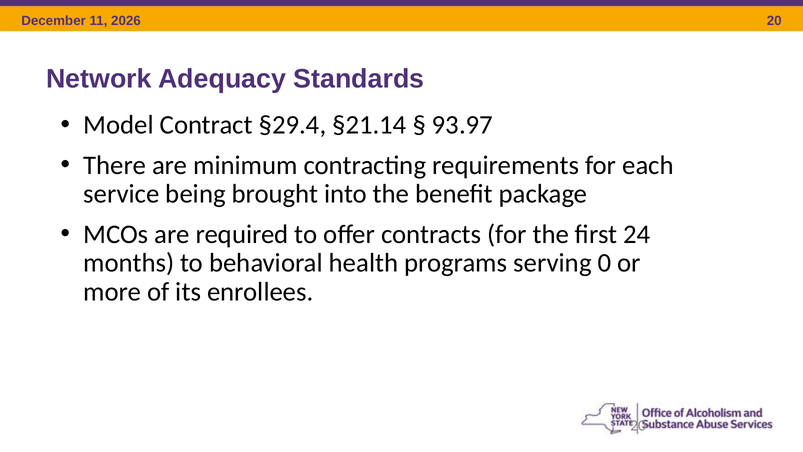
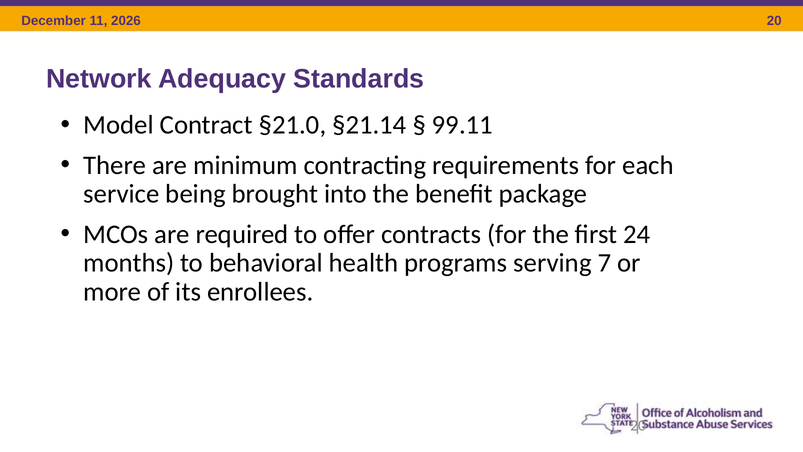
§29.4: §29.4 -> §21.0
93.97: 93.97 -> 99.11
0: 0 -> 7
